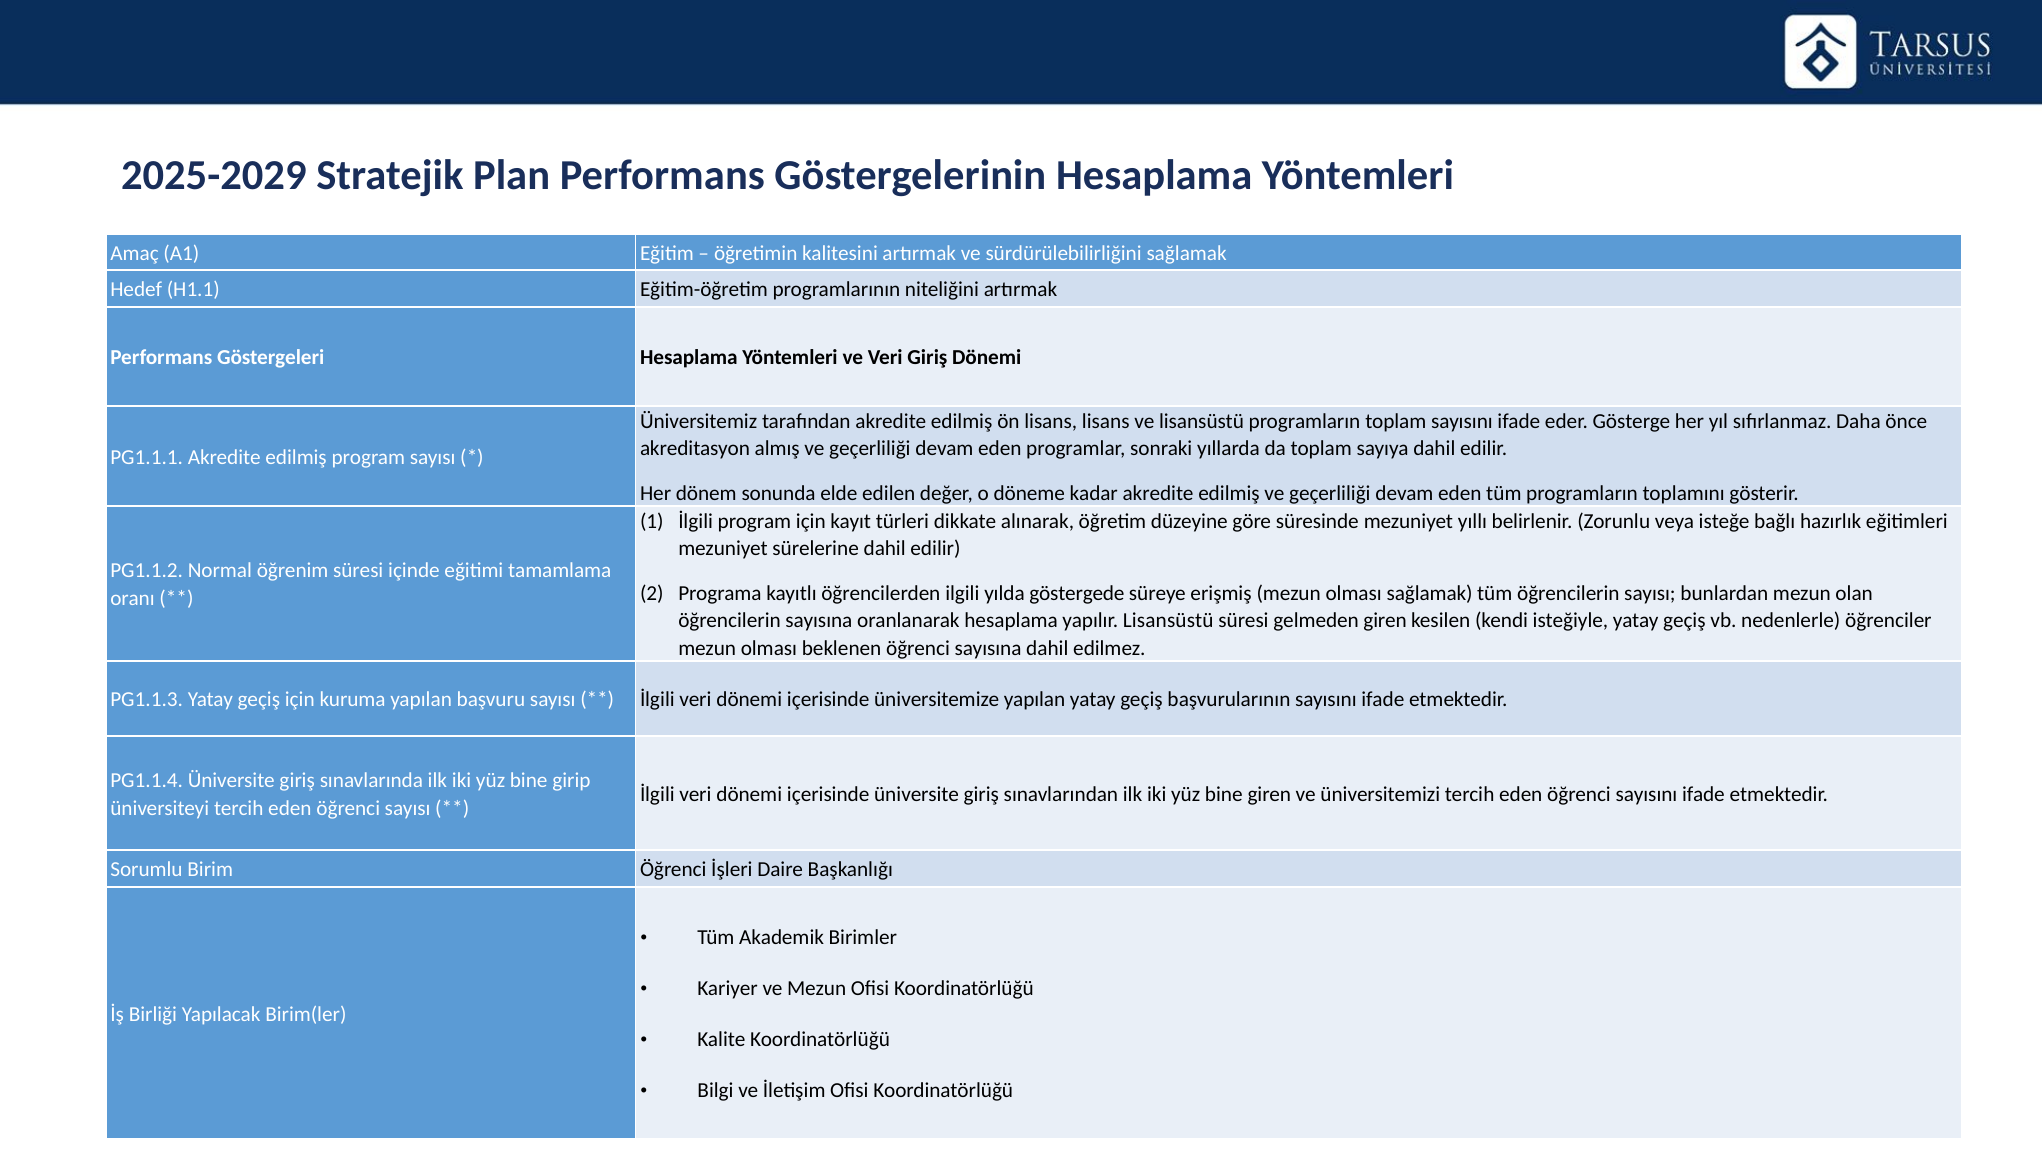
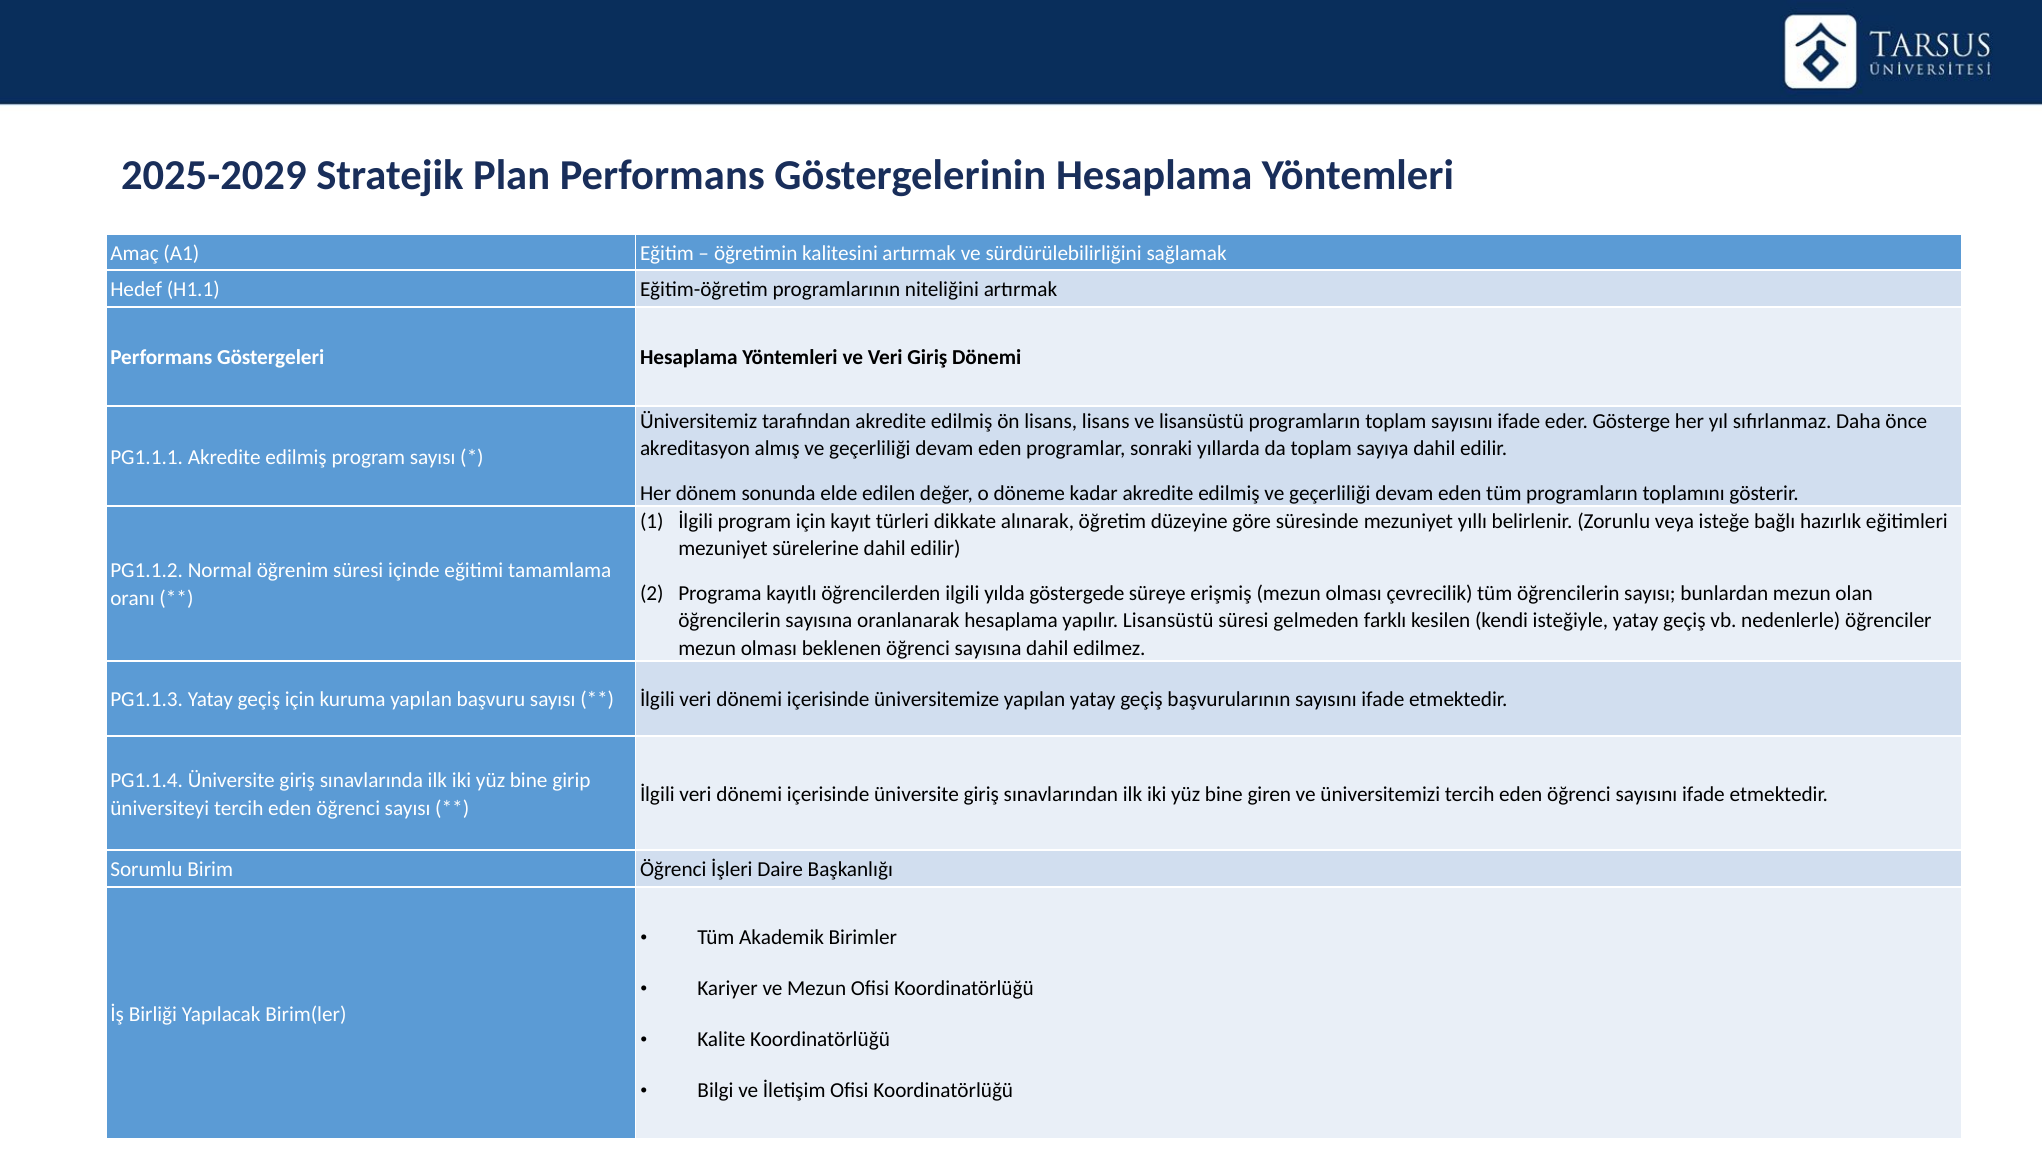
olması sağlamak: sağlamak -> çevrecilik
gelmeden giren: giren -> farklı
